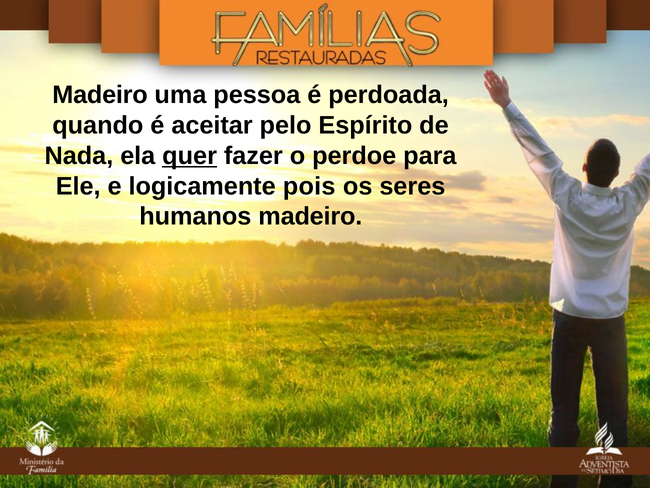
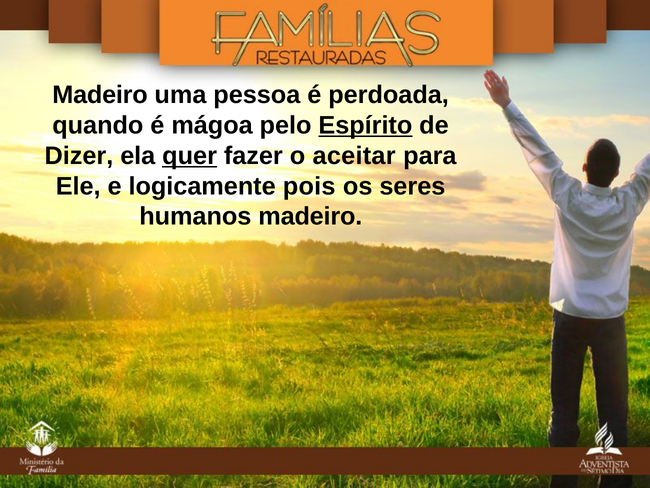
aceitar: aceitar -> mágoa
Espírito underline: none -> present
Nada: Nada -> Dizer
perdoe: perdoe -> aceitar
